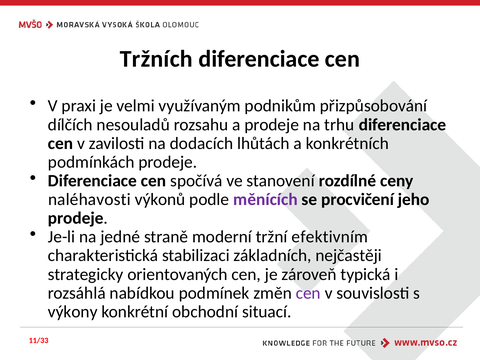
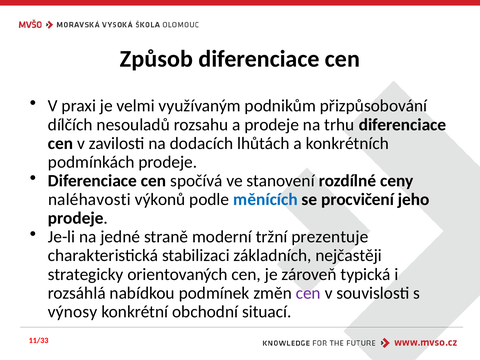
Tržních: Tržních -> Způsob
měnících colour: purple -> blue
efektivním: efektivním -> prezentuje
výkony: výkony -> výnosy
